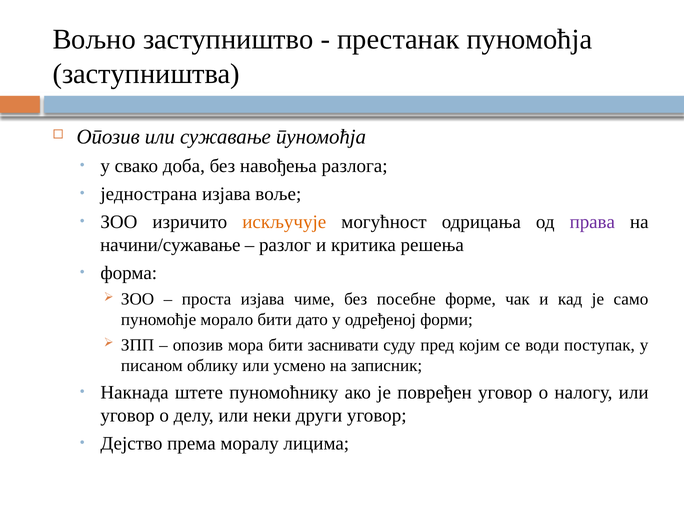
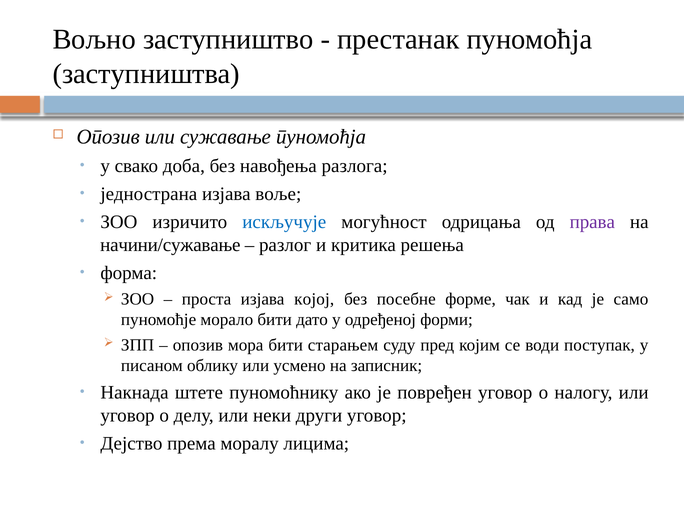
искључује colour: orange -> blue
чиме: чиме -> којој
заснивати: заснивати -> старањем
